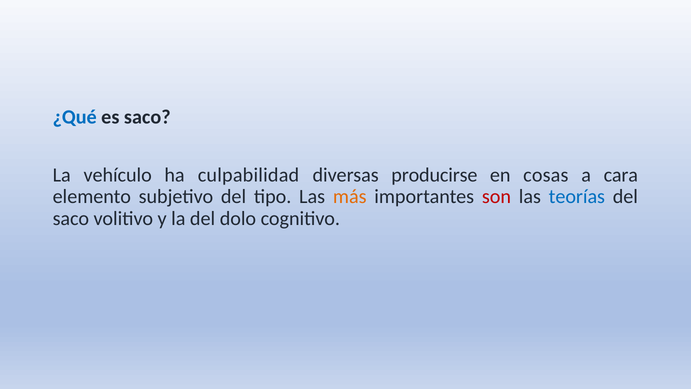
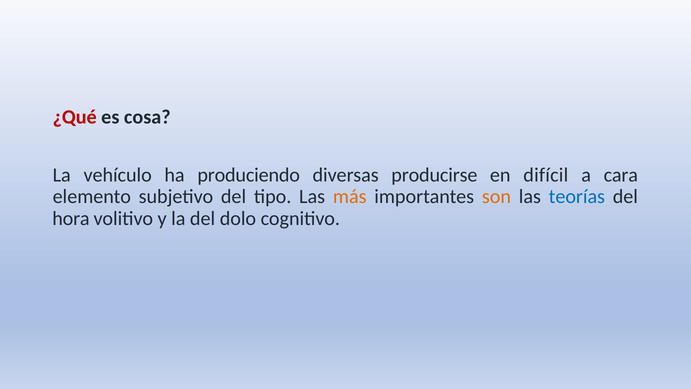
¿Qué colour: blue -> red
es saco: saco -> cosa
culpabilidad: culpabilidad -> produciendo
cosas: cosas -> difícil
son colour: red -> orange
saco at (71, 218): saco -> hora
